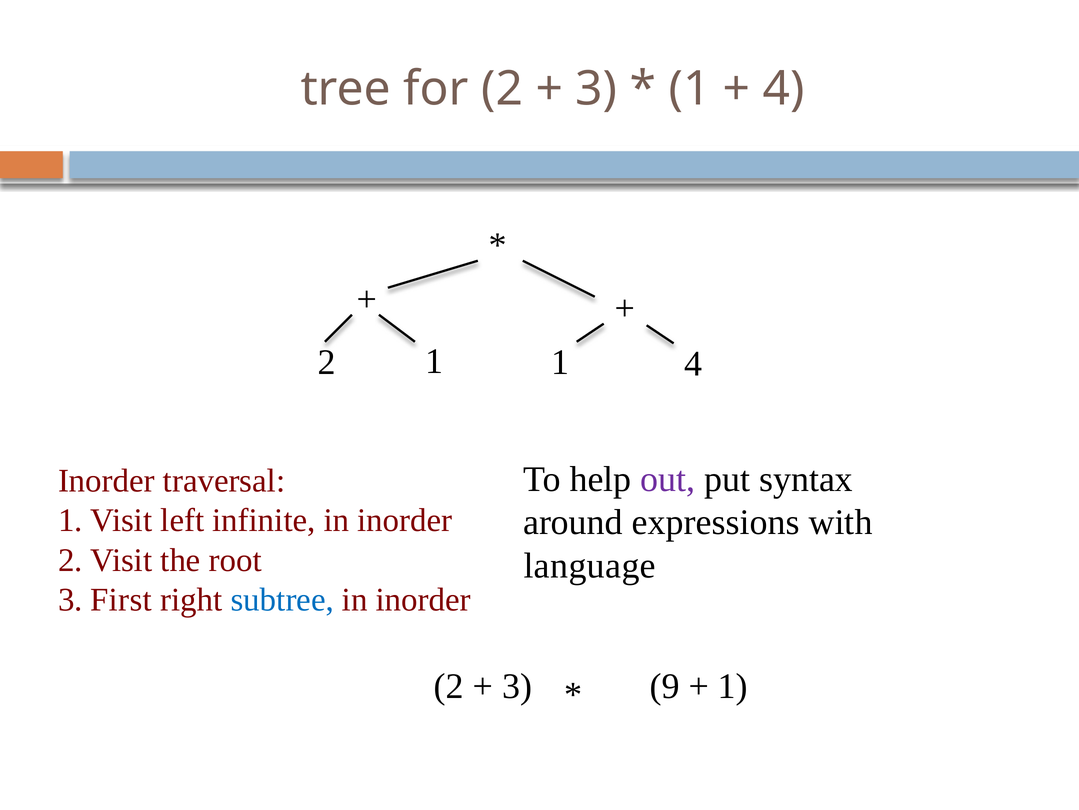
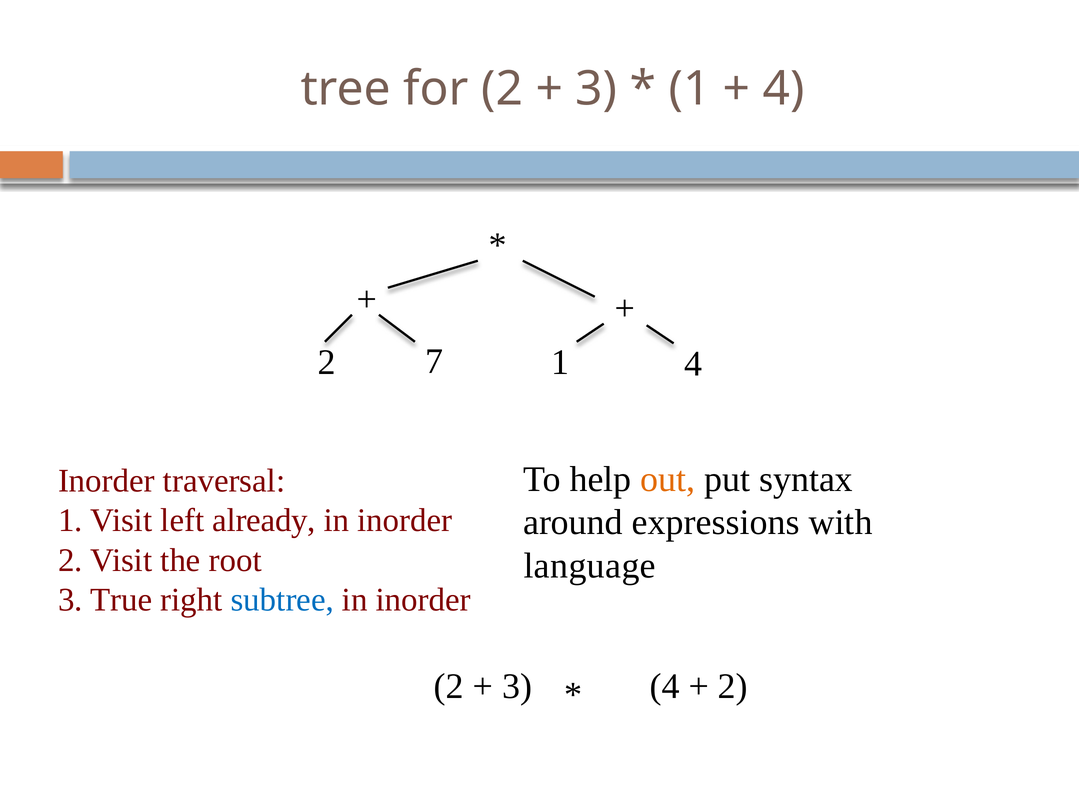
1 at (434, 361): 1 -> 7
out colour: purple -> orange
infinite: infinite -> already
First: First -> True
9 at (665, 686): 9 -> 4
1 at (733, 686): 1 -> 2
